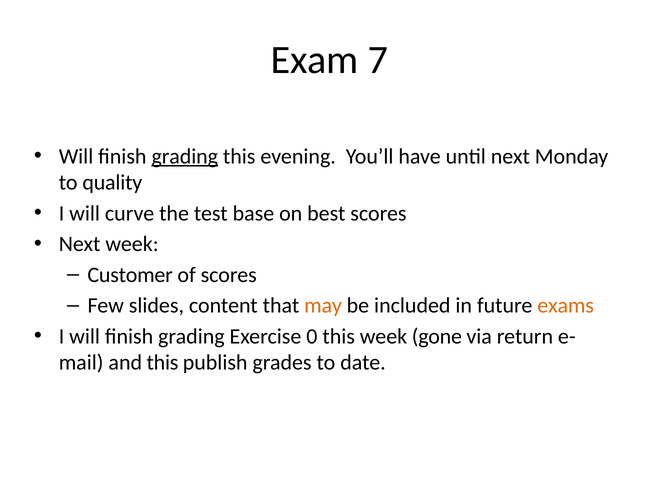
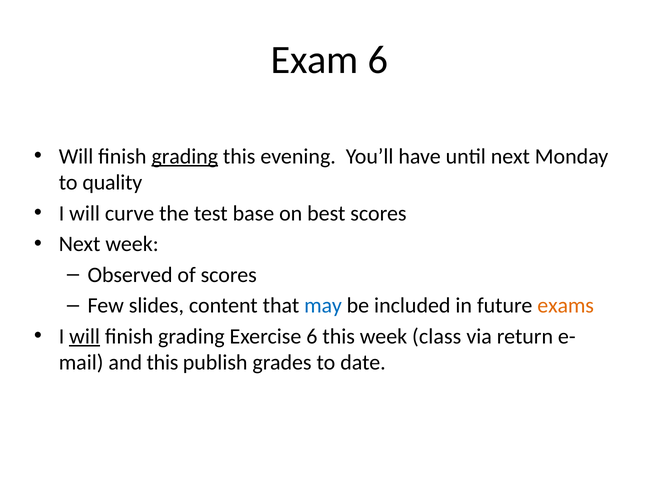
Exam 7: 7 -> 6
Customer: Customer -> Observed
may colour: orange -> blue
will at (85, 336) underline: none -> present
Exercise 0: 0 -> 6
gone: gone -> class
